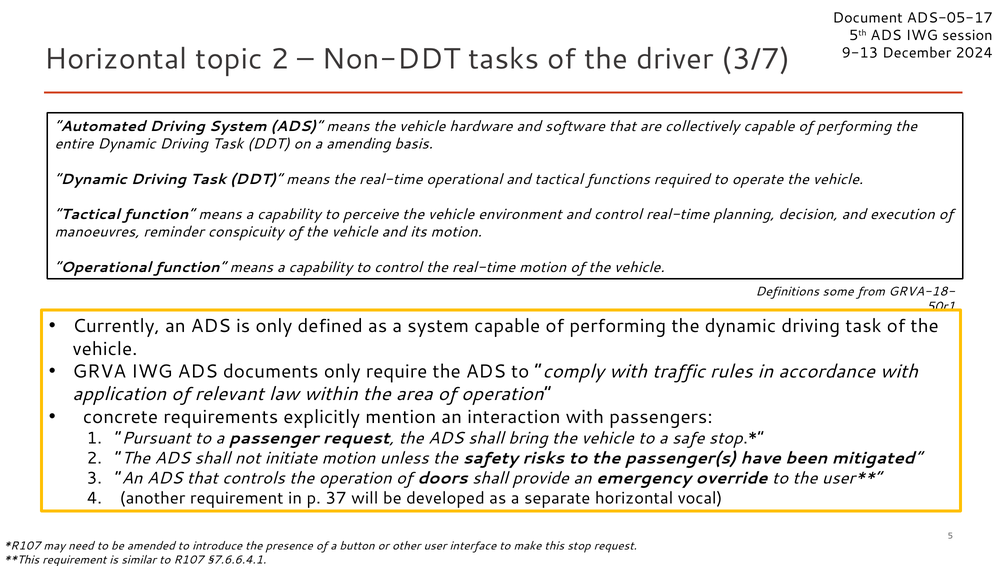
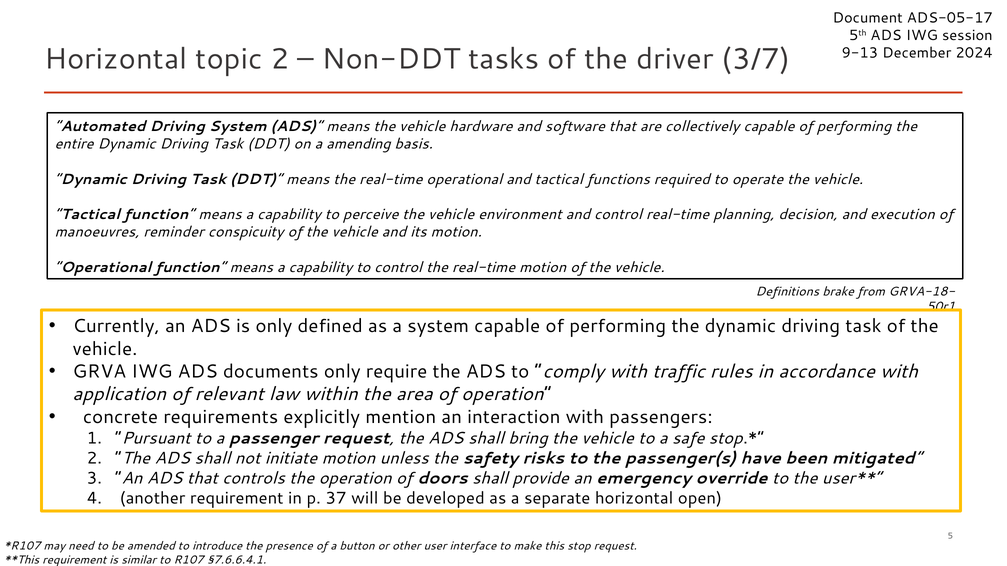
some: some -> brake
vocal: vocal -> open
